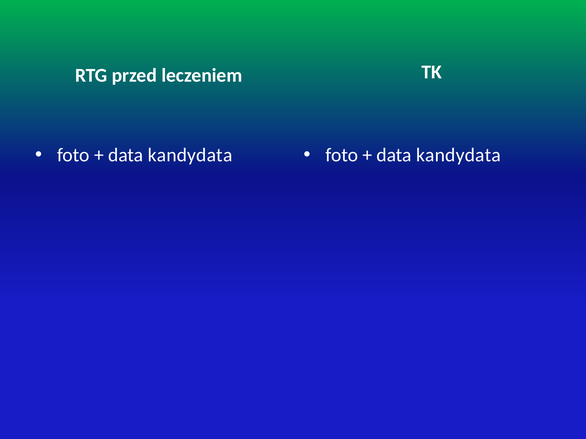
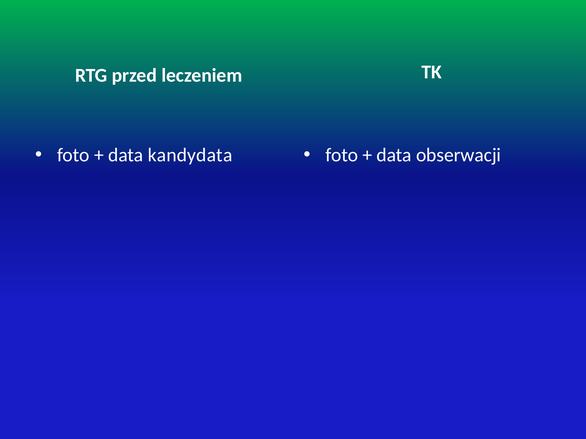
kandydata at (458, 155): kandydata -> obserwacji
